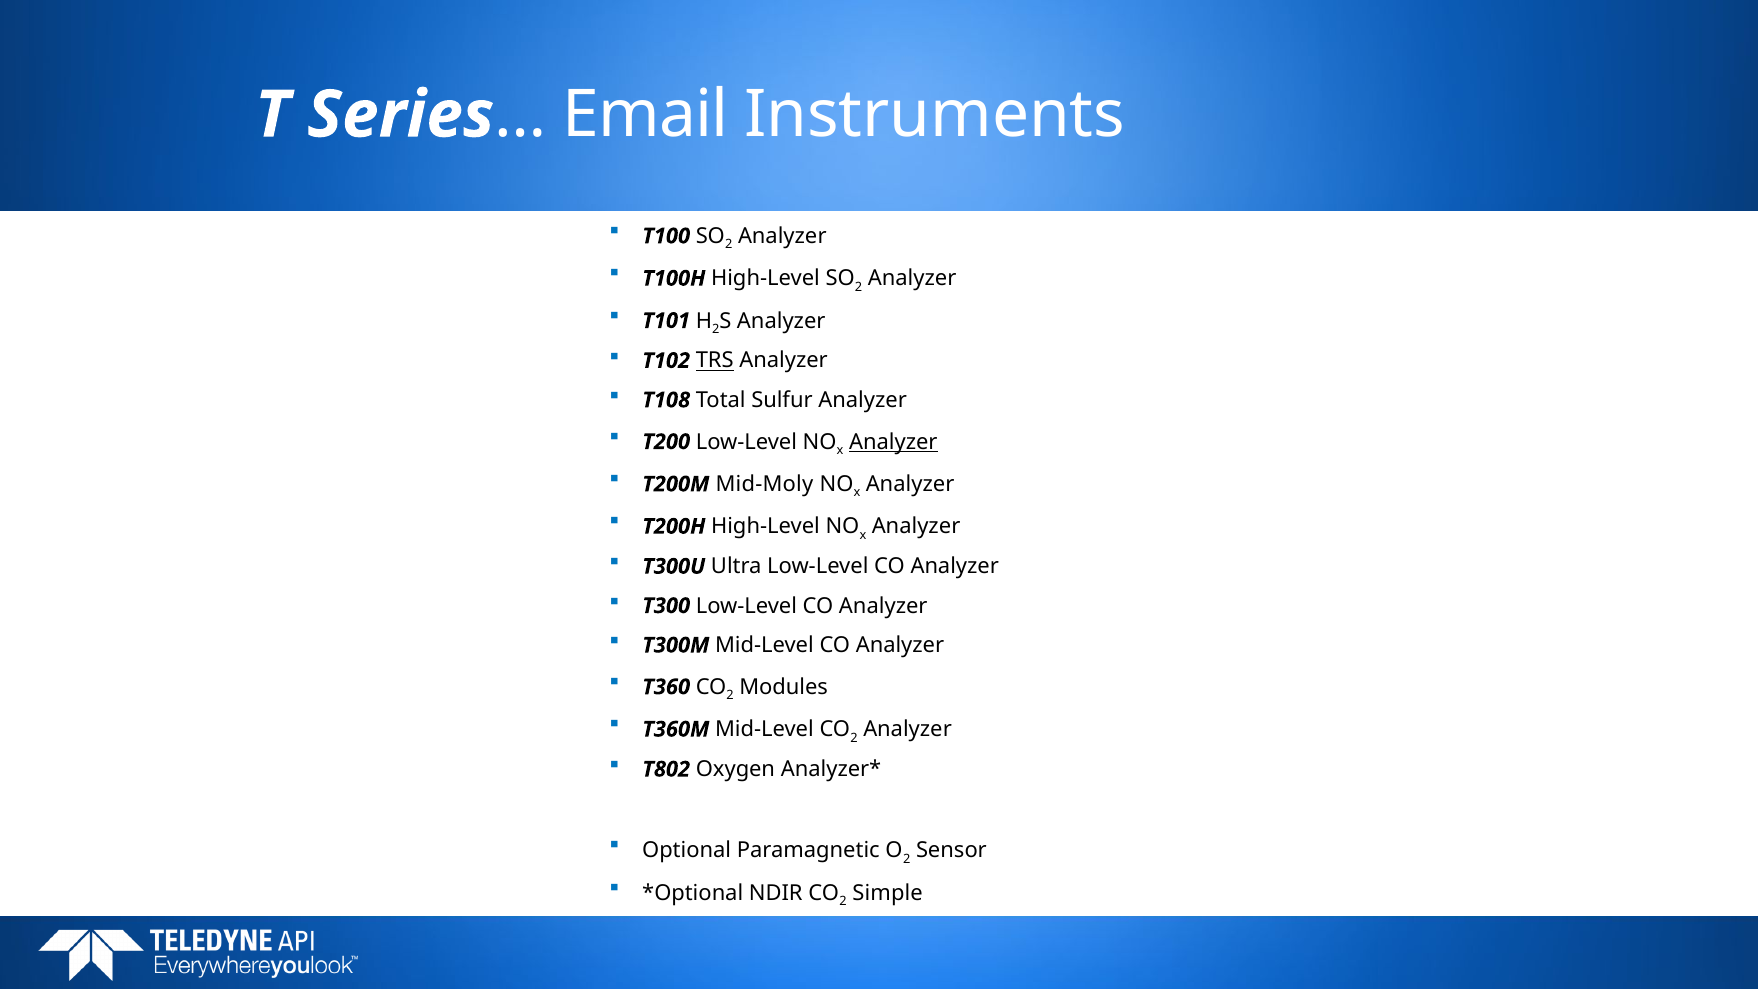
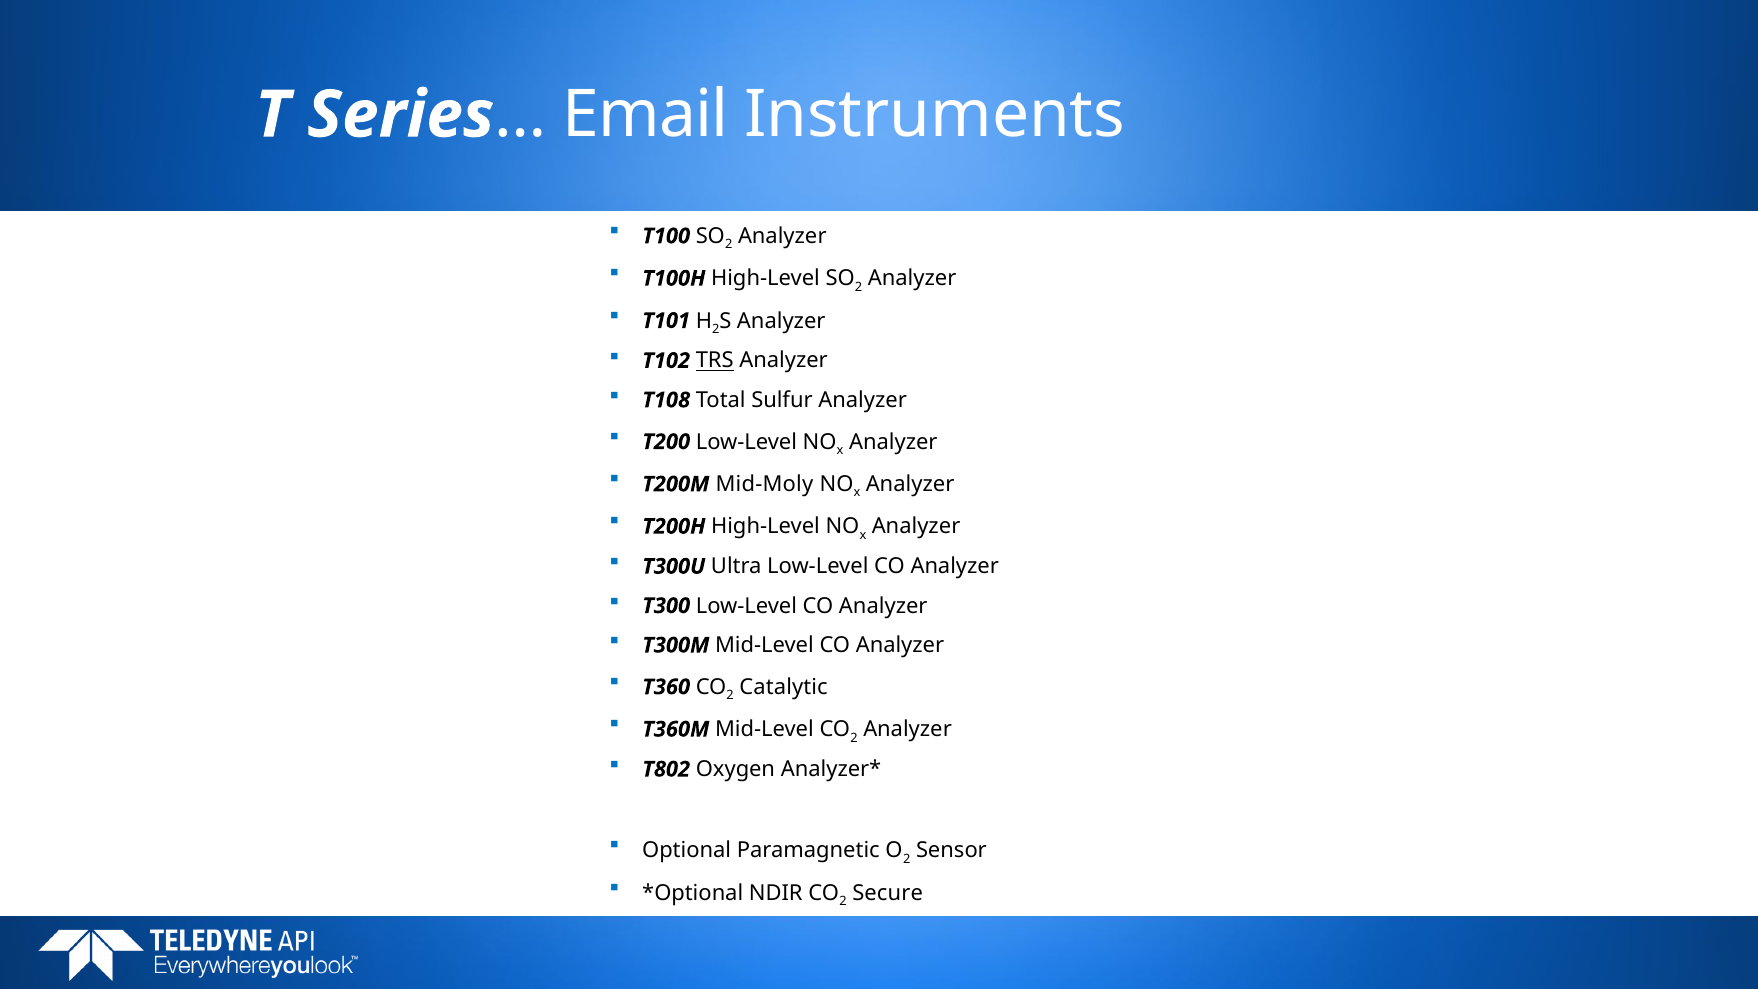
Analyzer at (893, 442) underline: present -> none
Modules: Modules -> Catalytic
Simple: Simple -> Secure
